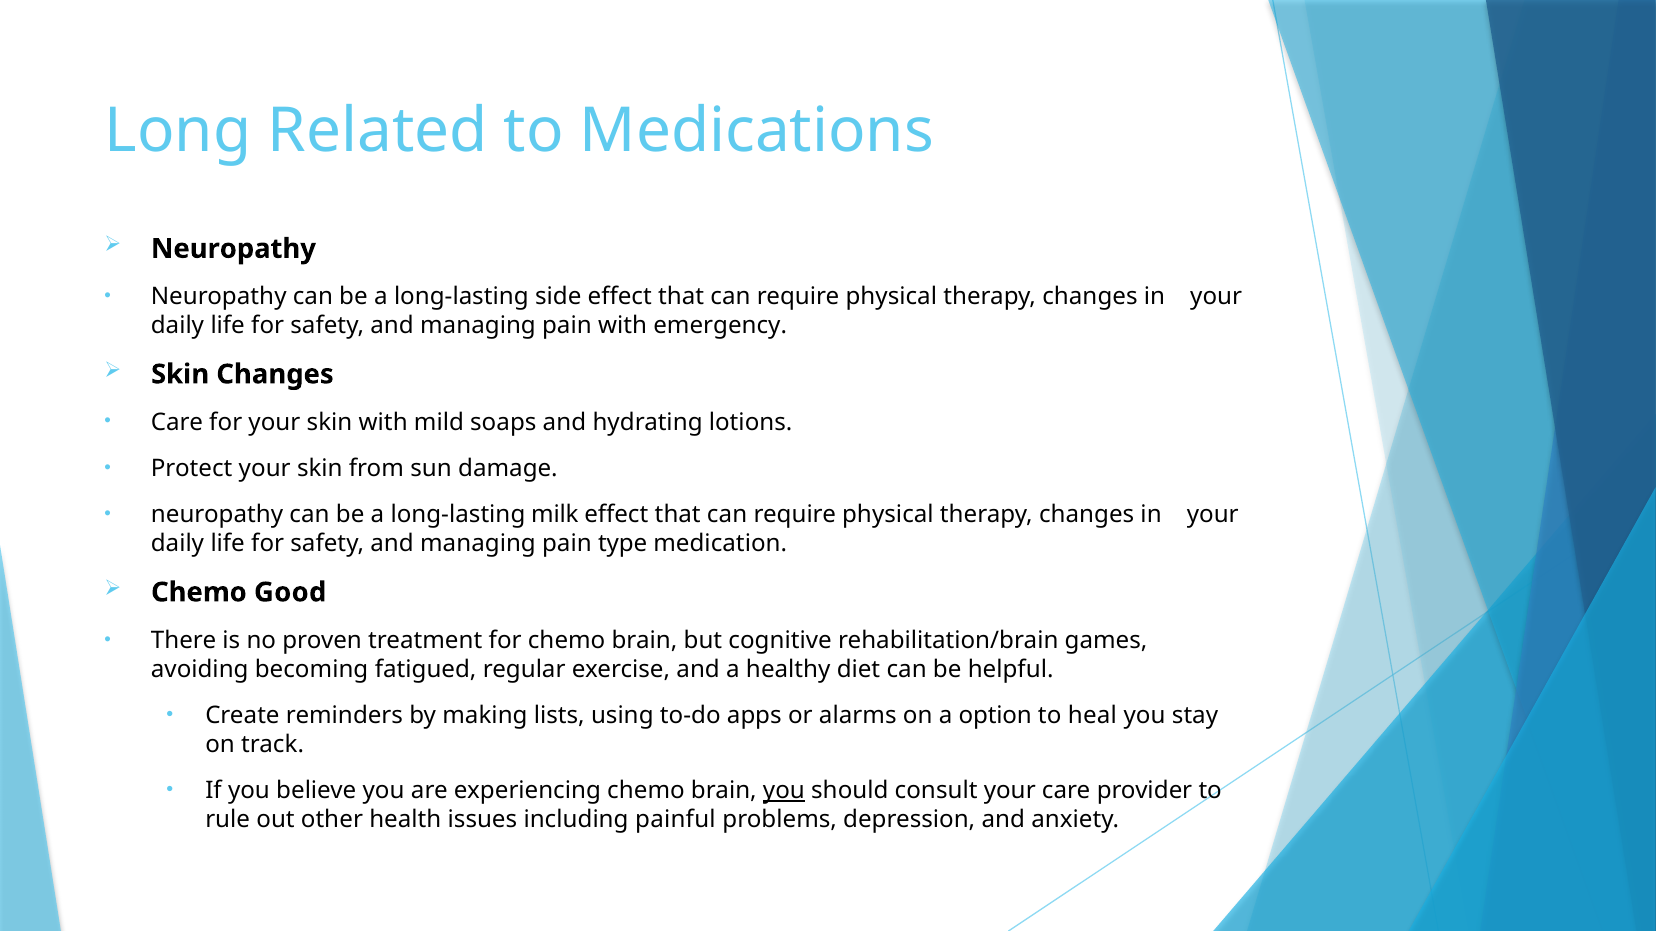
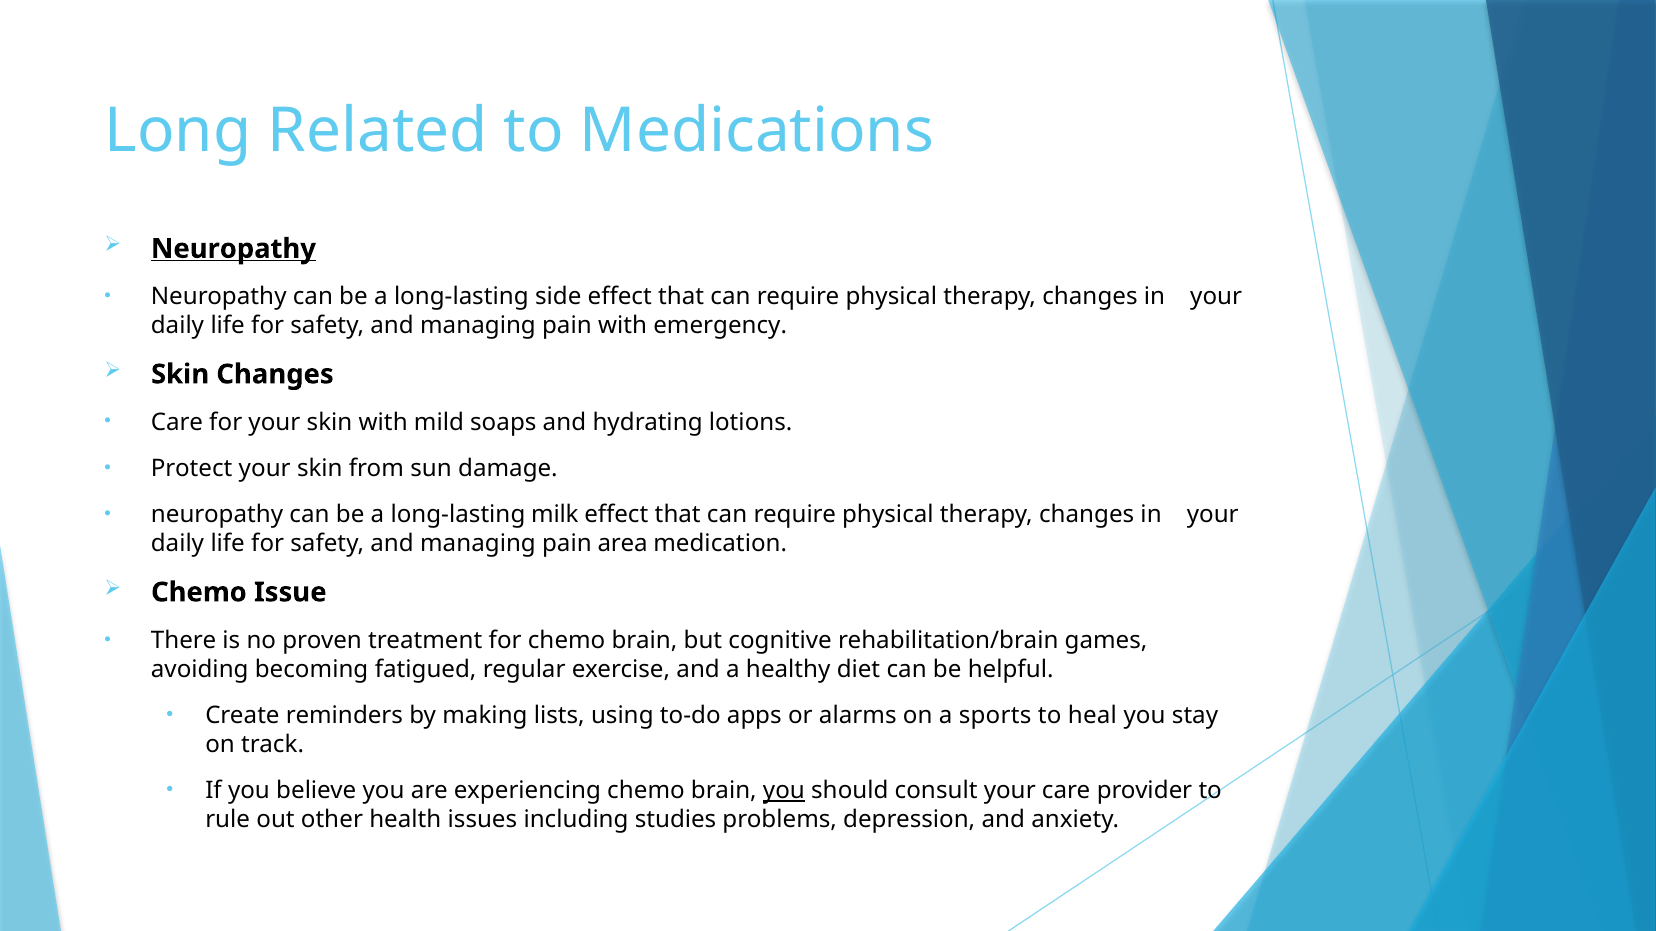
Neuropathy at (233, 249) underline: none -> present
type: type -> area
Good: Good -> Issue
option: option -> sports
painful: painful -> studies
